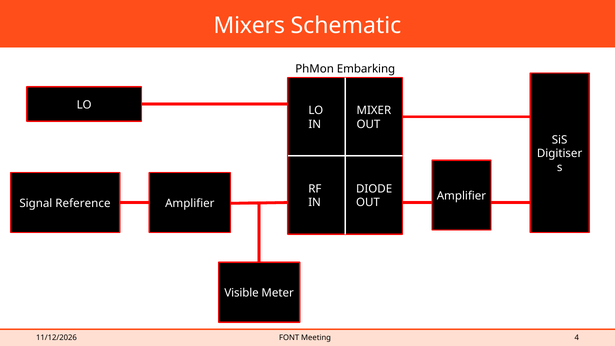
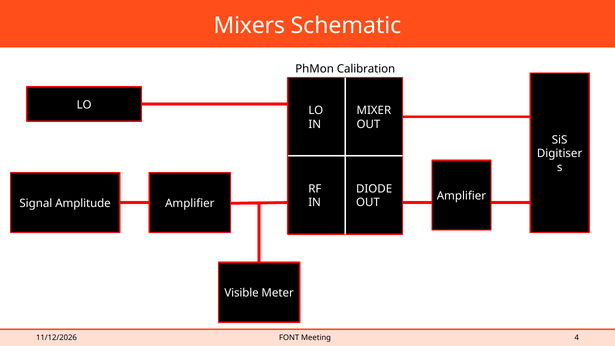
Embarking: Embarking -> Calibration
Reference: Reference -> Amplitude
